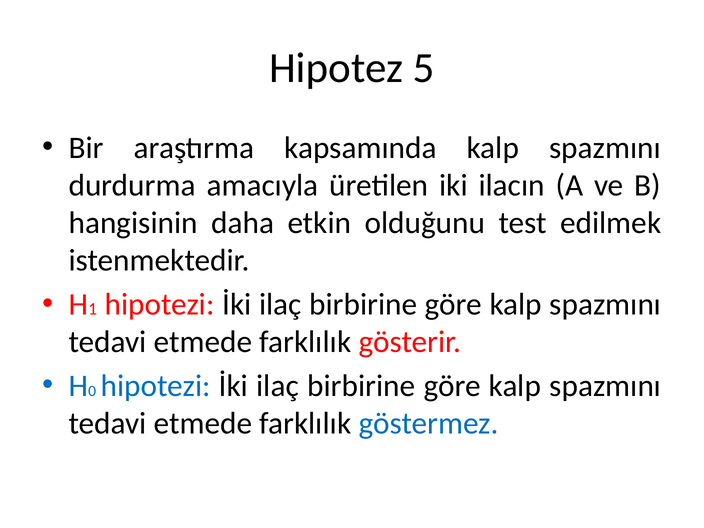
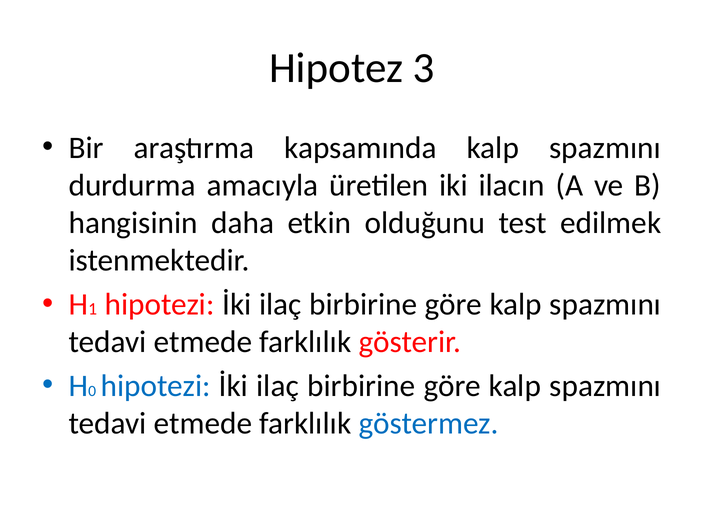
5: 5 -> 3
